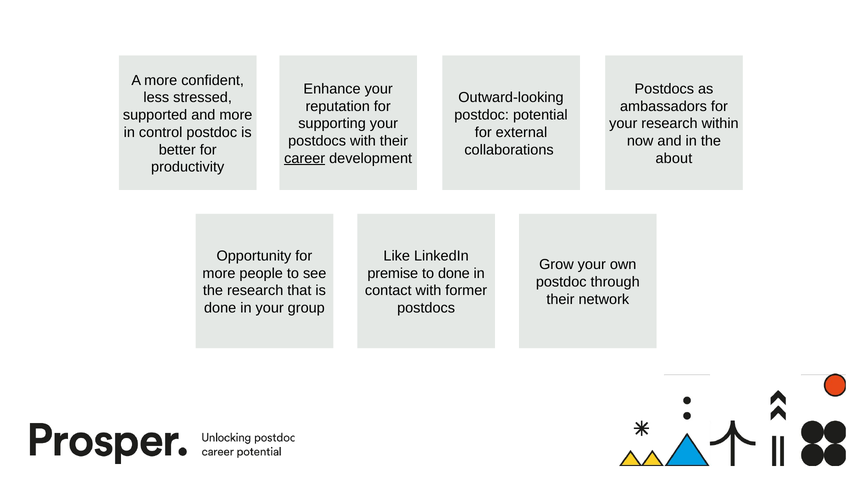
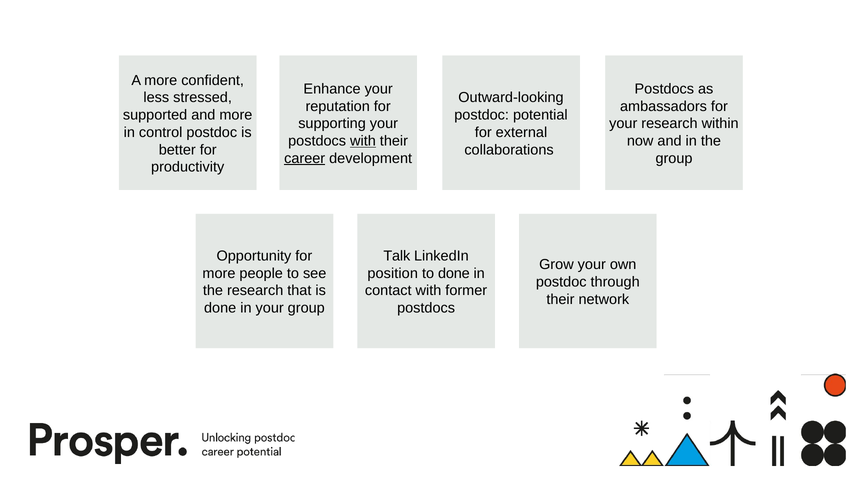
with at (363, 141) underline: none -> present
about at (674, 158): about -> group
Like: Like -> Talk
premise: premise -> position
